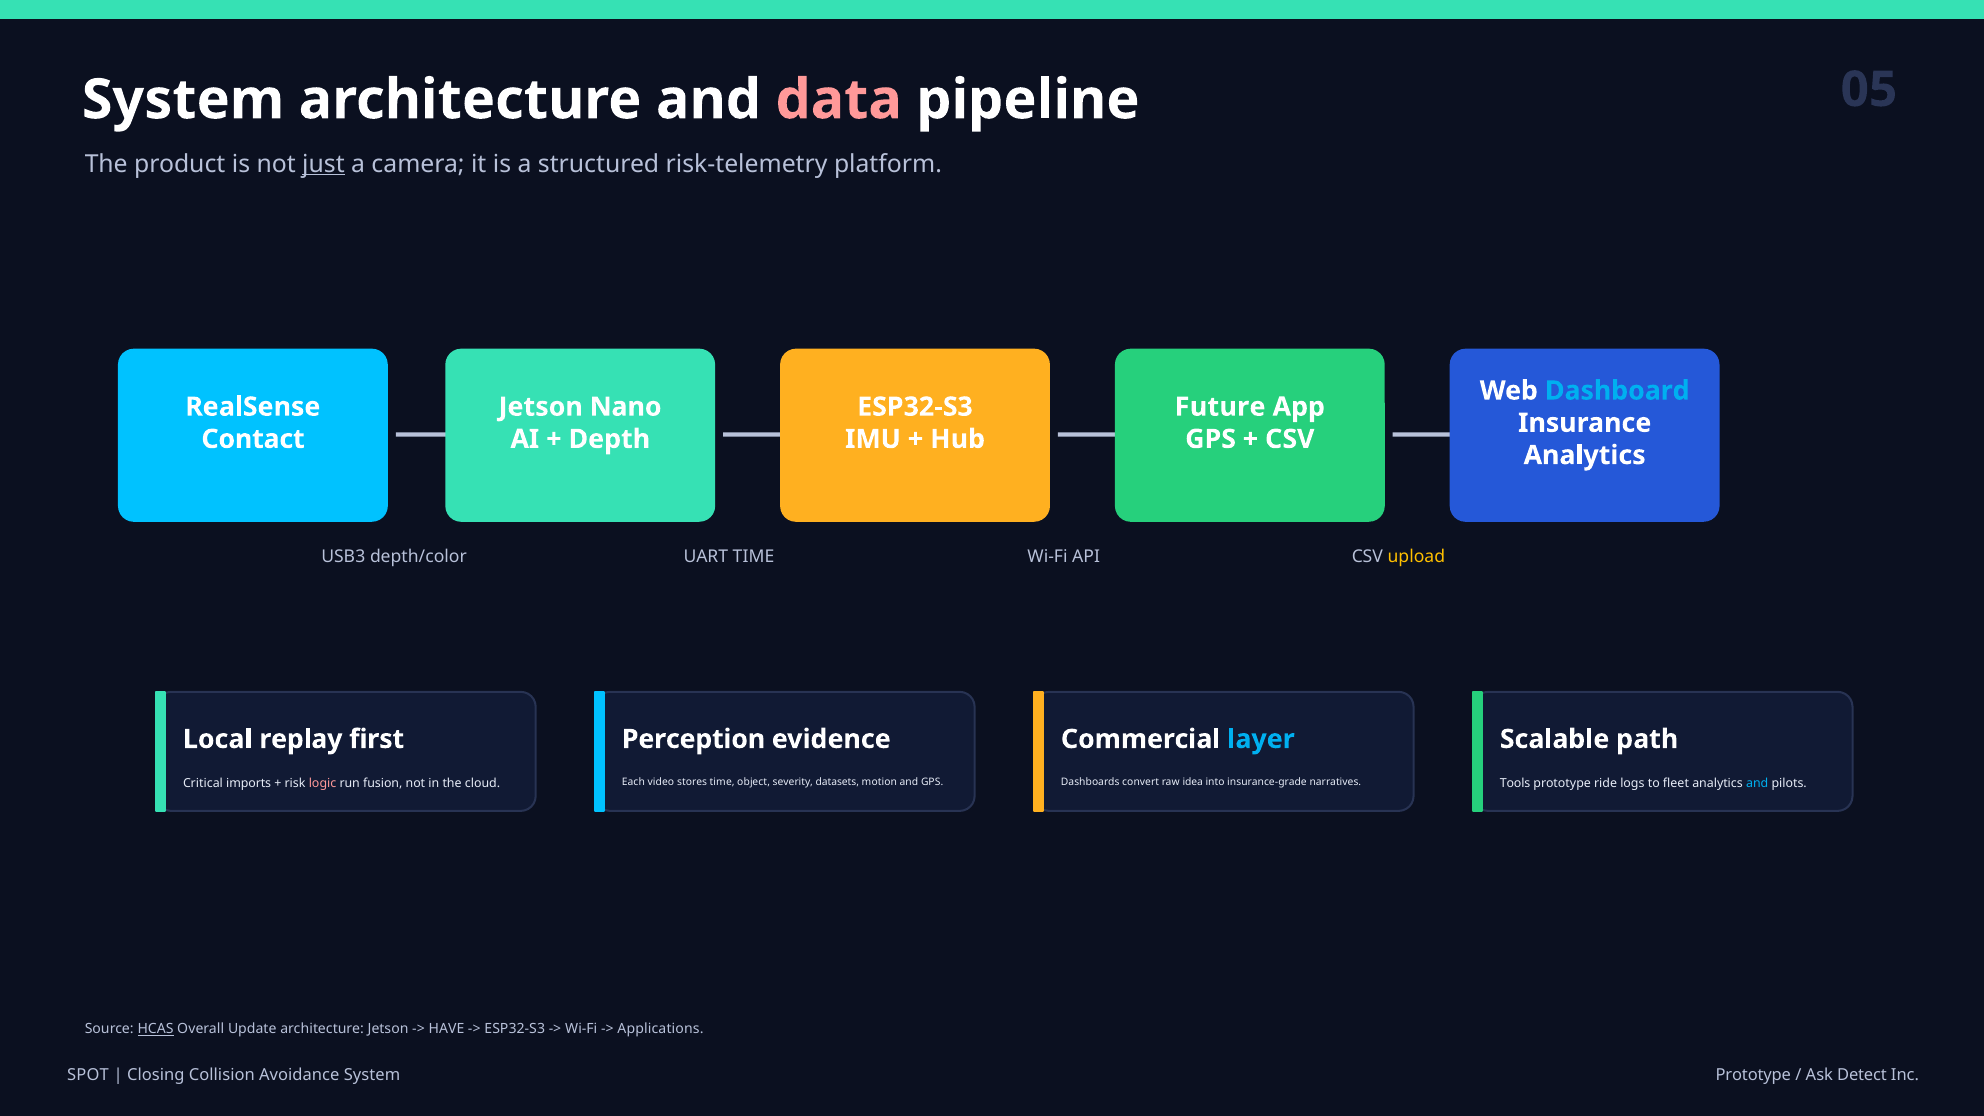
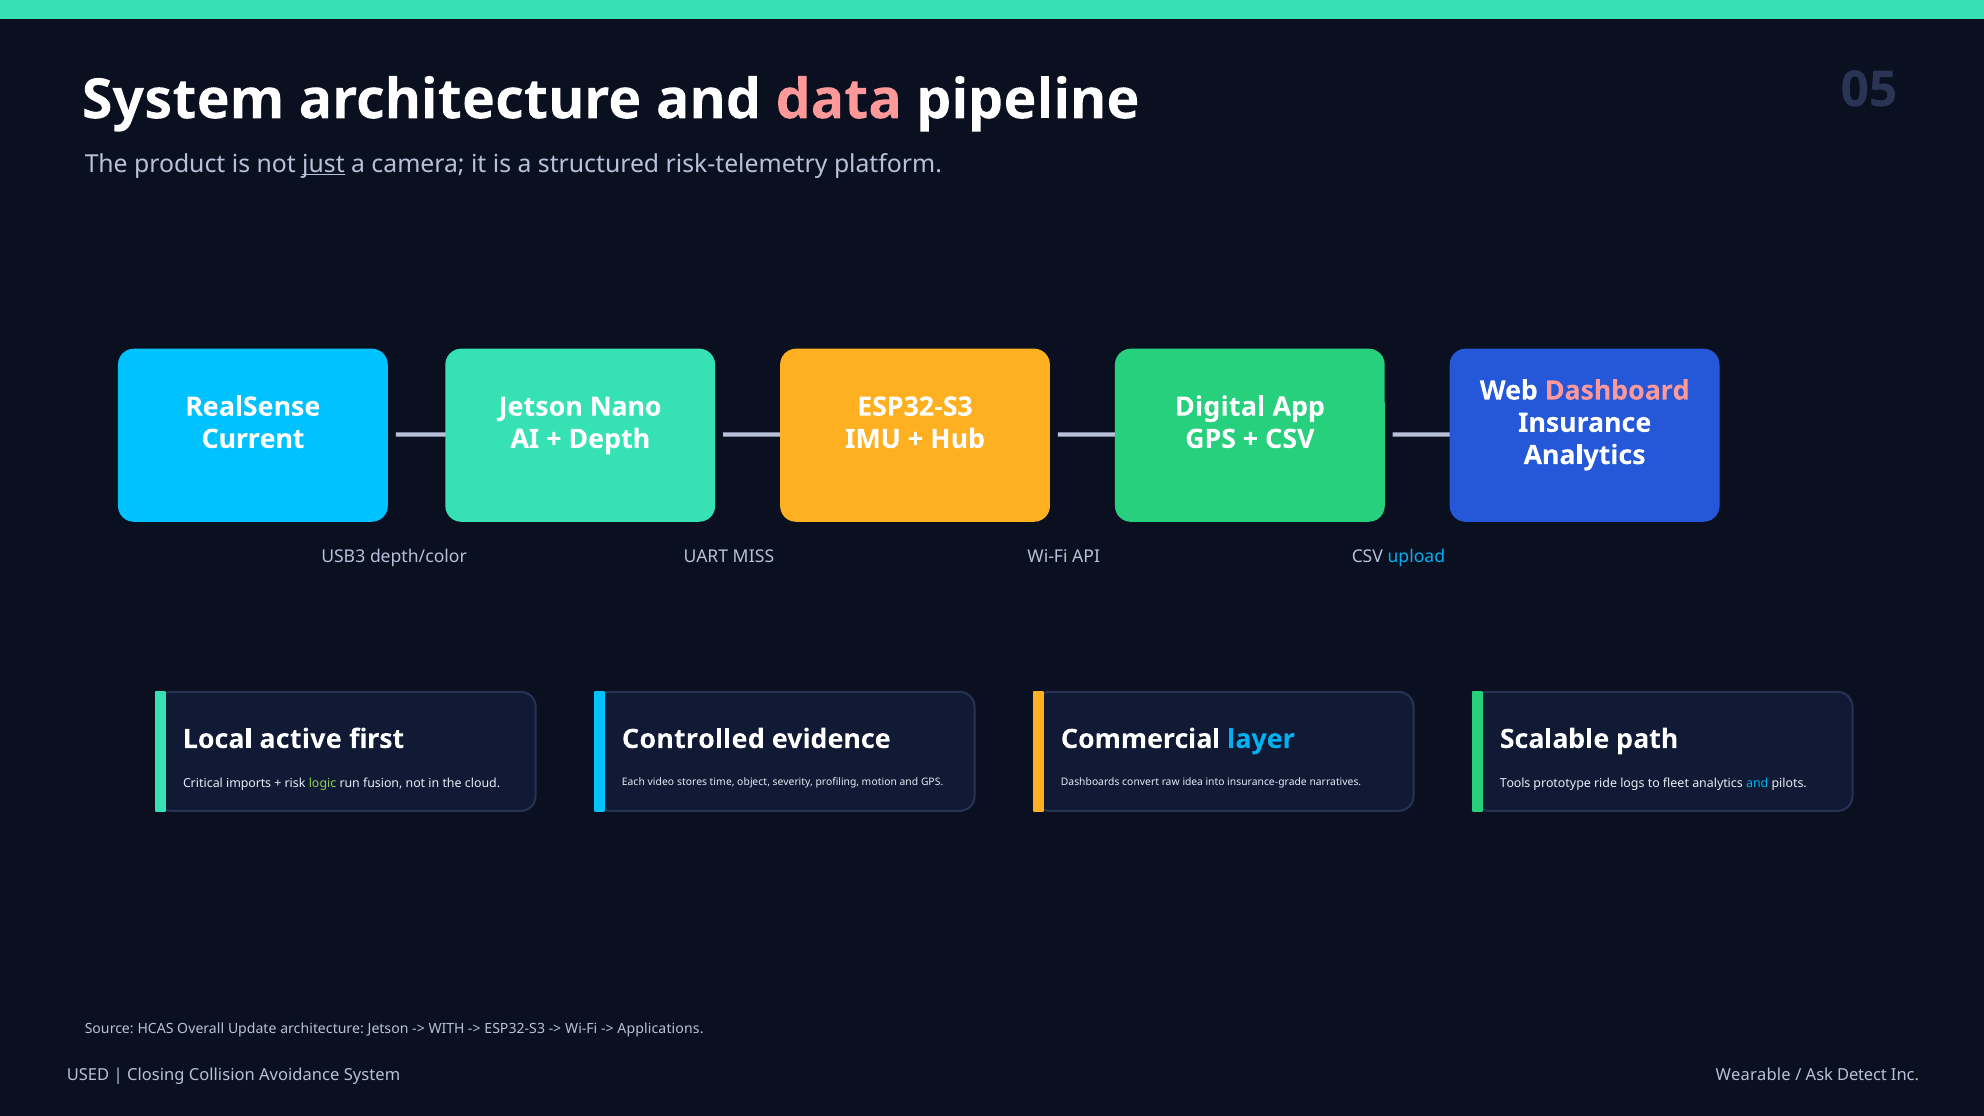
Dashboard colour: light blue -> pink
Future: Future -> Digital
Contact: Contact -> Current
UART TIME: TIME -> MISS
upload colour: yellow -> light blue
replay: replay -> active
Perception: Perception -> Controlled
datasets: datasets -> profiling
logic colour: pink -> light green
HCAS underline: present -> none
HAVE: HAVE -> WITH
SPOT: SPOT -> USED
System Prototype: Prototype -> Wearable
